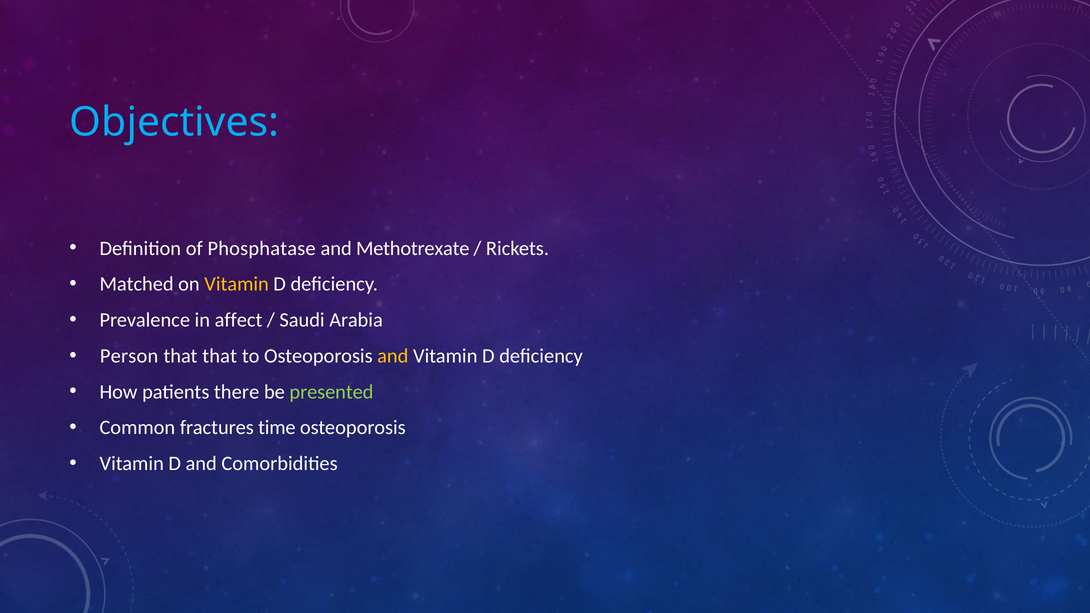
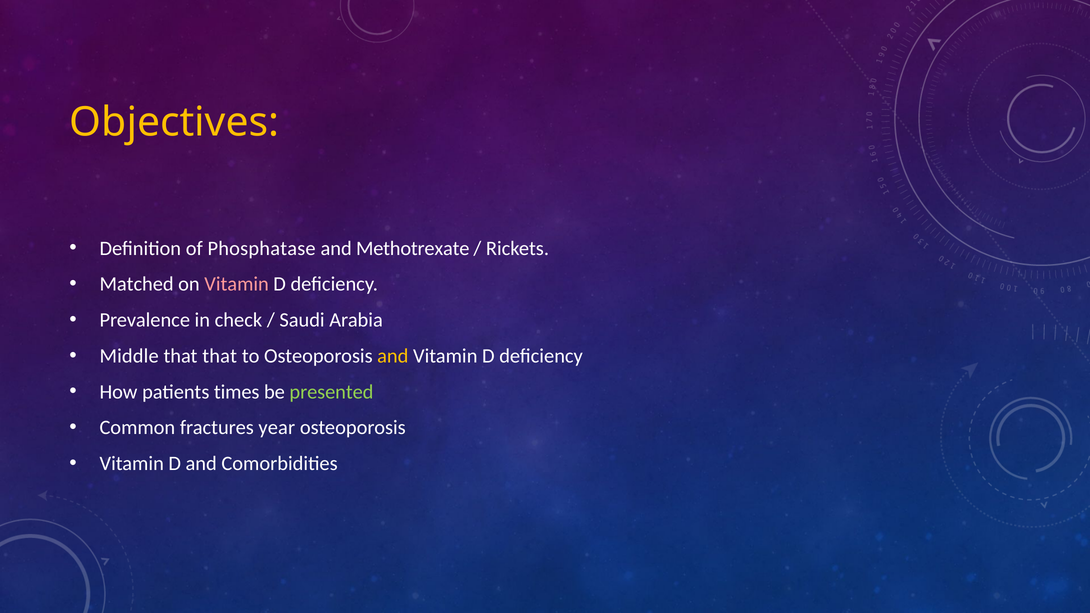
Objectives colour: light blue -> yellow
Vitamin at (237, 284) colour: yellow -> pink
affect: affect -> check
Person: Person -> Middle
there: there -> times
time: time -> year
